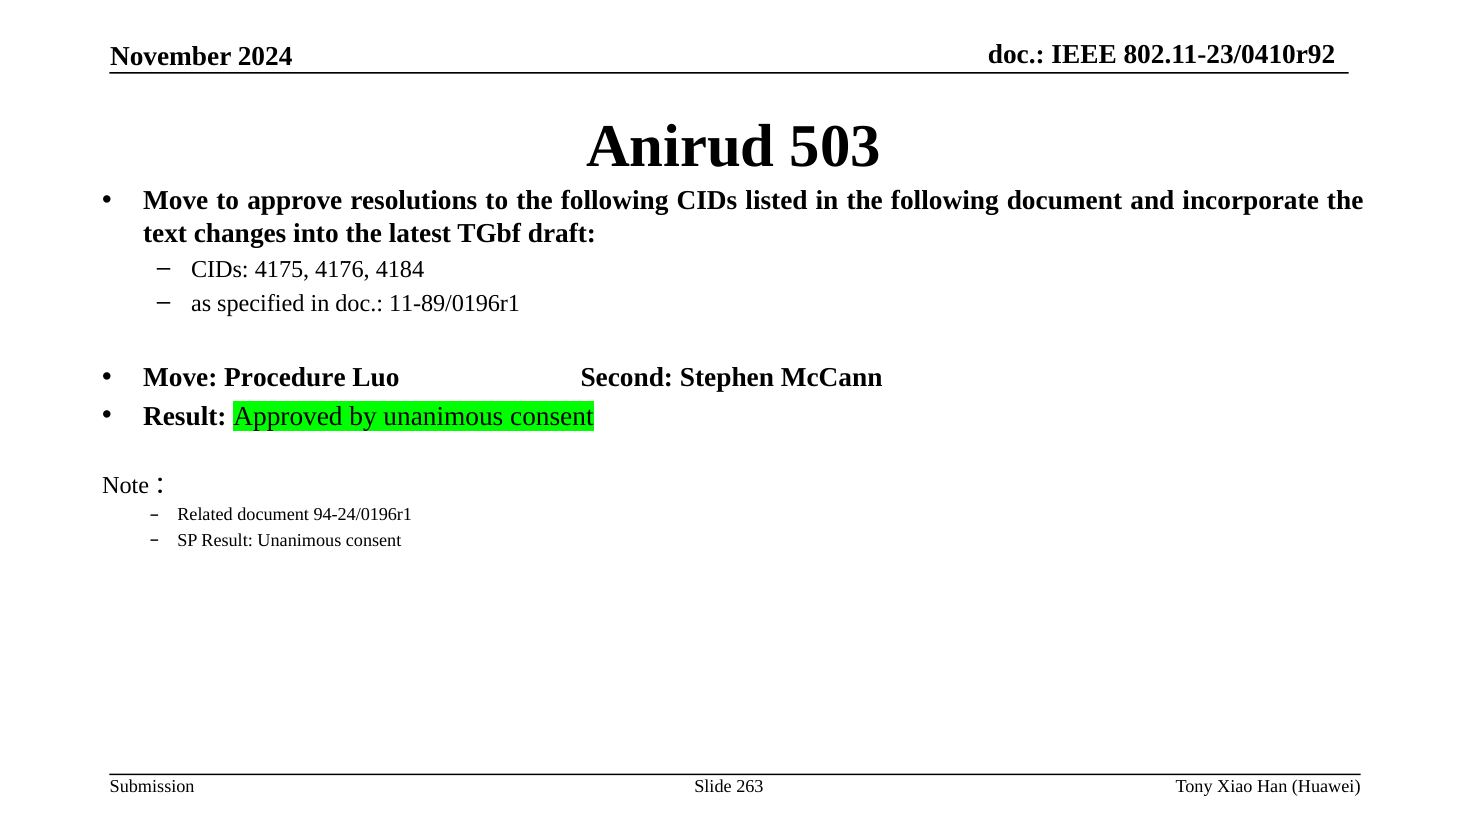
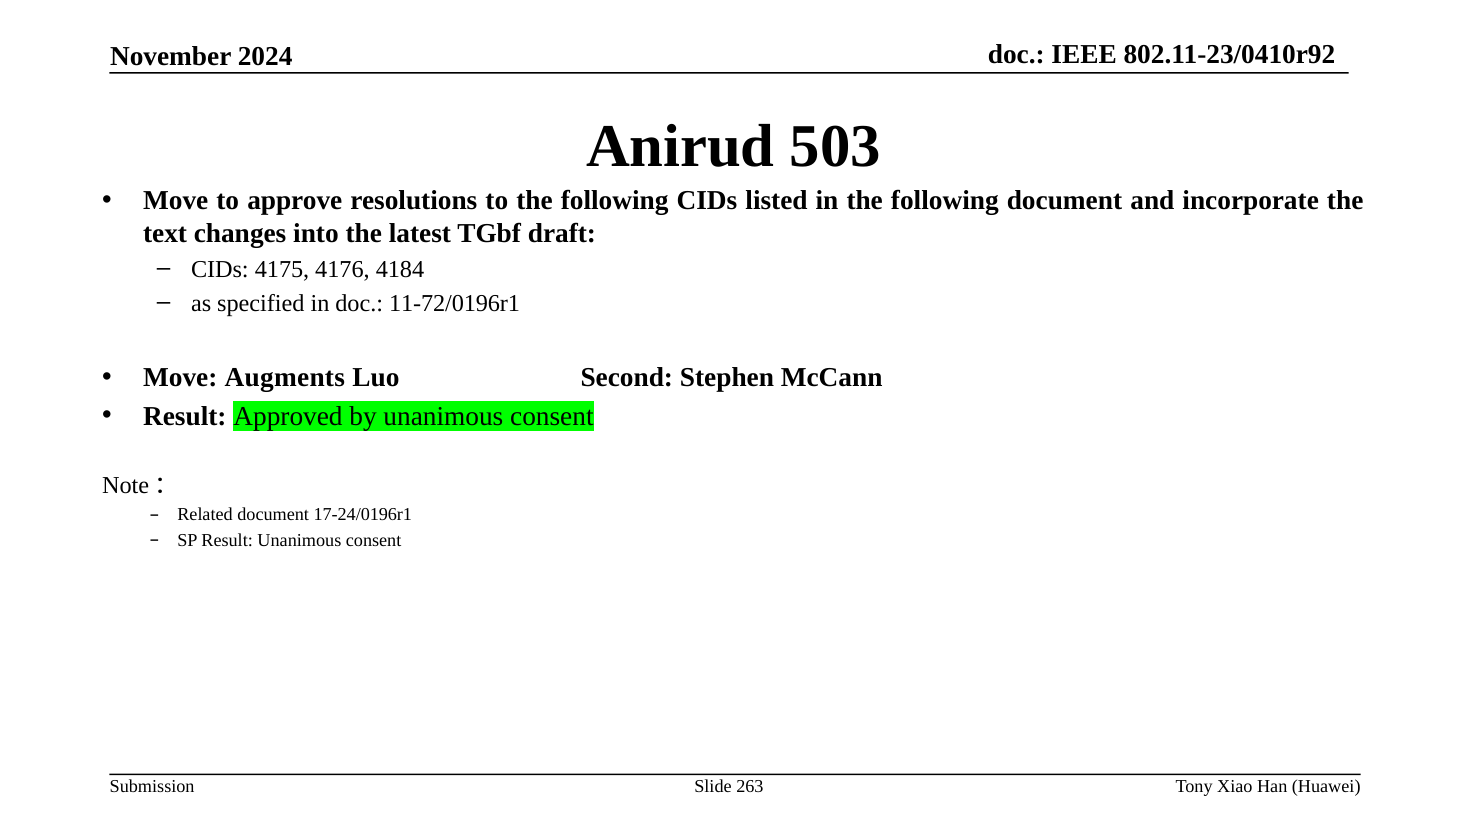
11-89/0196r1: 11-89/0196r1 -> 11-72/0196r1
Procedure: Procedure -> Augments
94-24/0196r1: 94-24/0196r1 -> 17-24/0196r1
